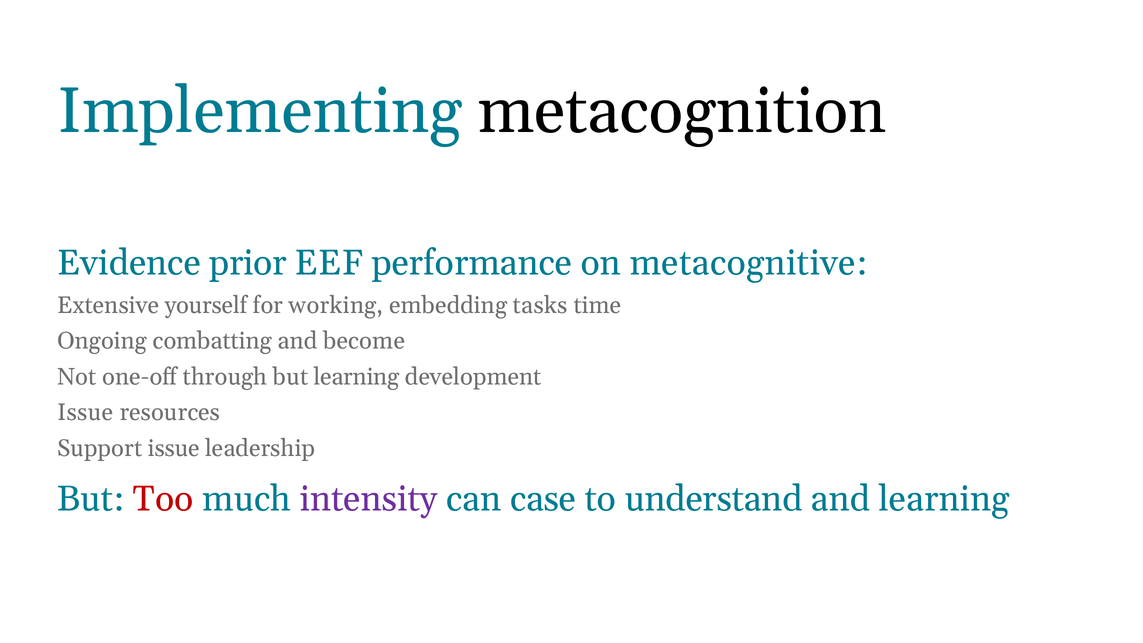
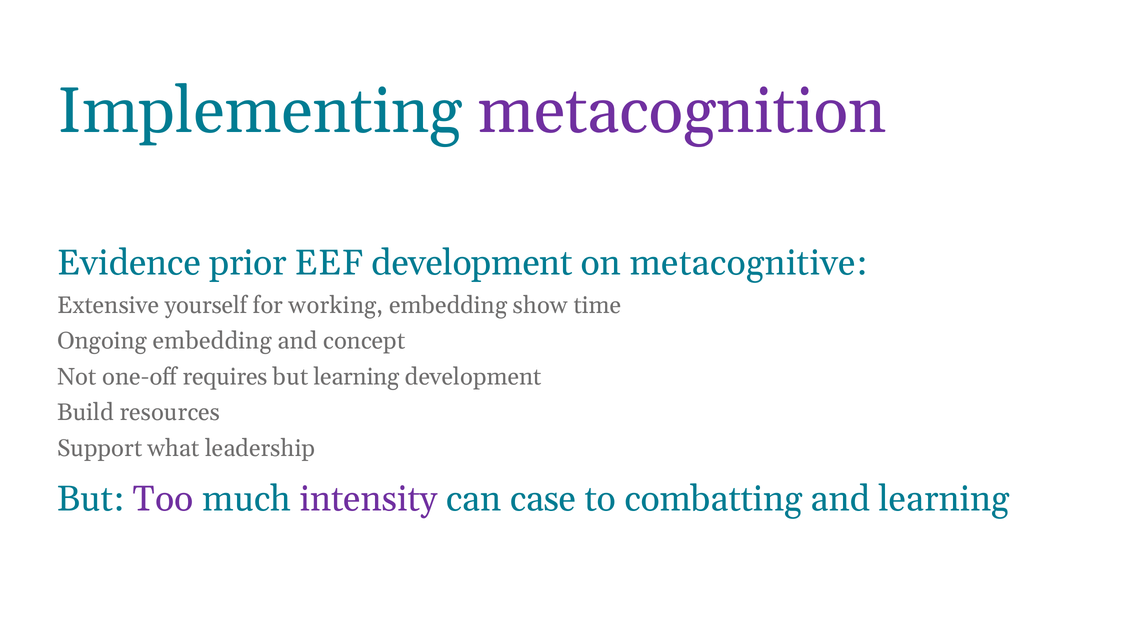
metacognition colour: black -> purple
EEF performance: performance -> development
tasks: tasks -> show
Ongoing combatting: combatting -> embedding
become: become -> concept
through: through -> requires
Issue at (85, 412): Issue -> Build
Support issue: issue -> what
Too colour: red -> purple
understand: understand -> combatting
